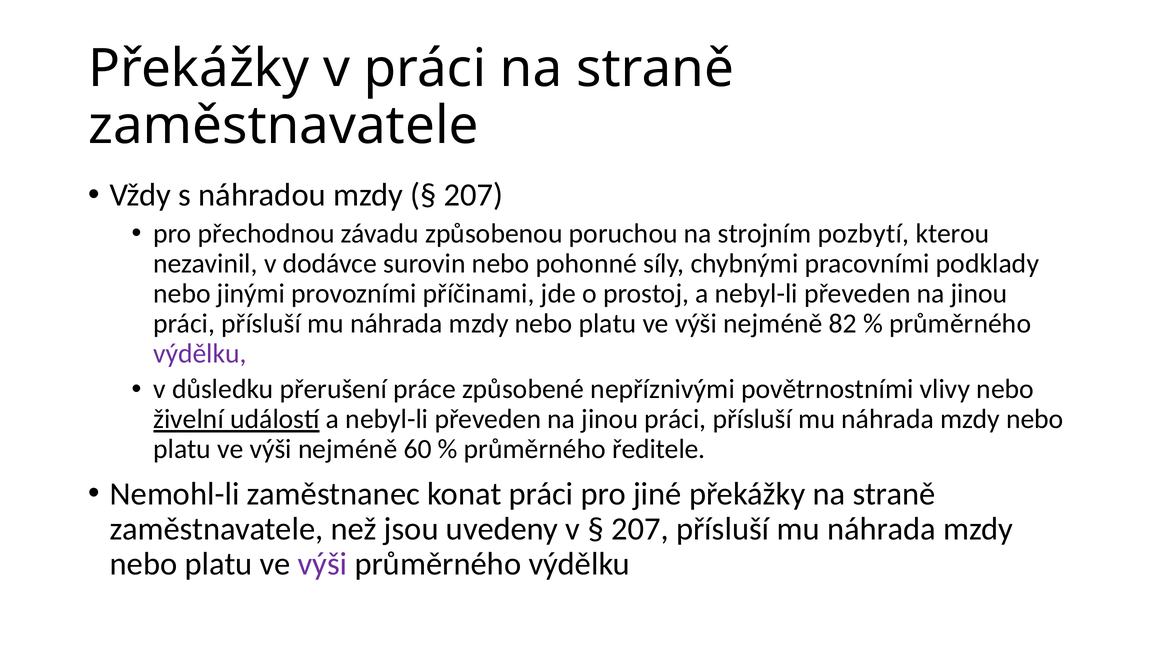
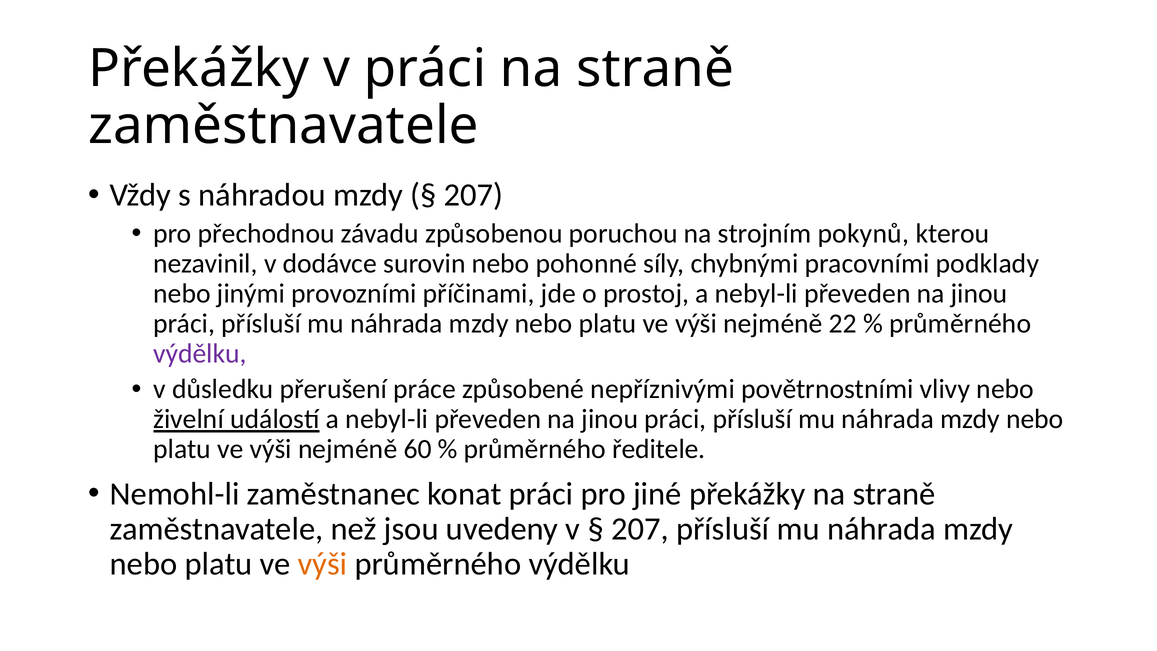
pozbytí: pozbytí -> pokynů
82: 82 -> 22
výši at (323, 564) colour: purple -> orange
